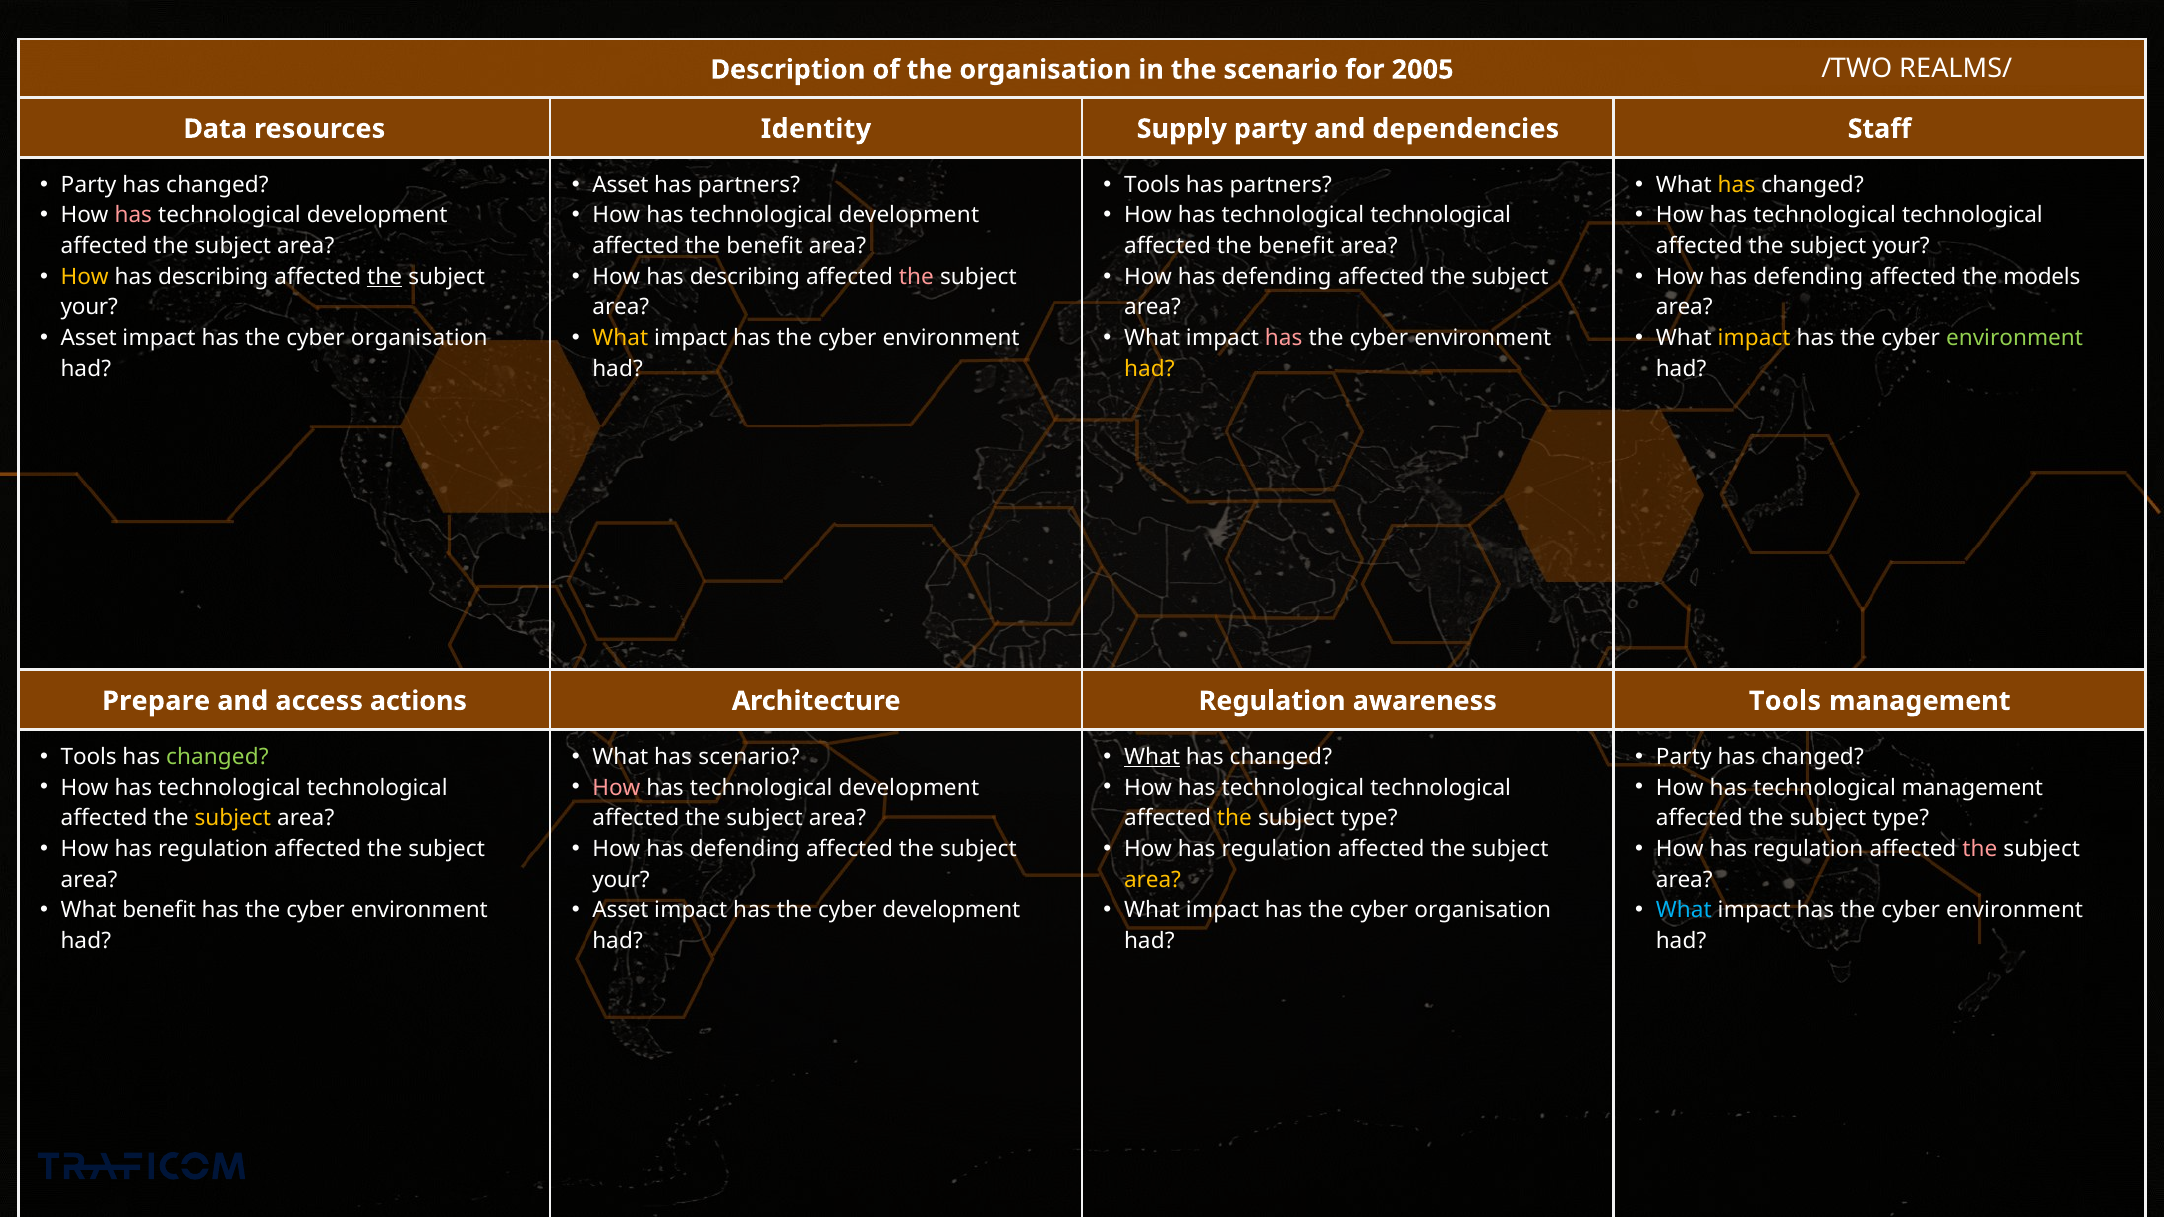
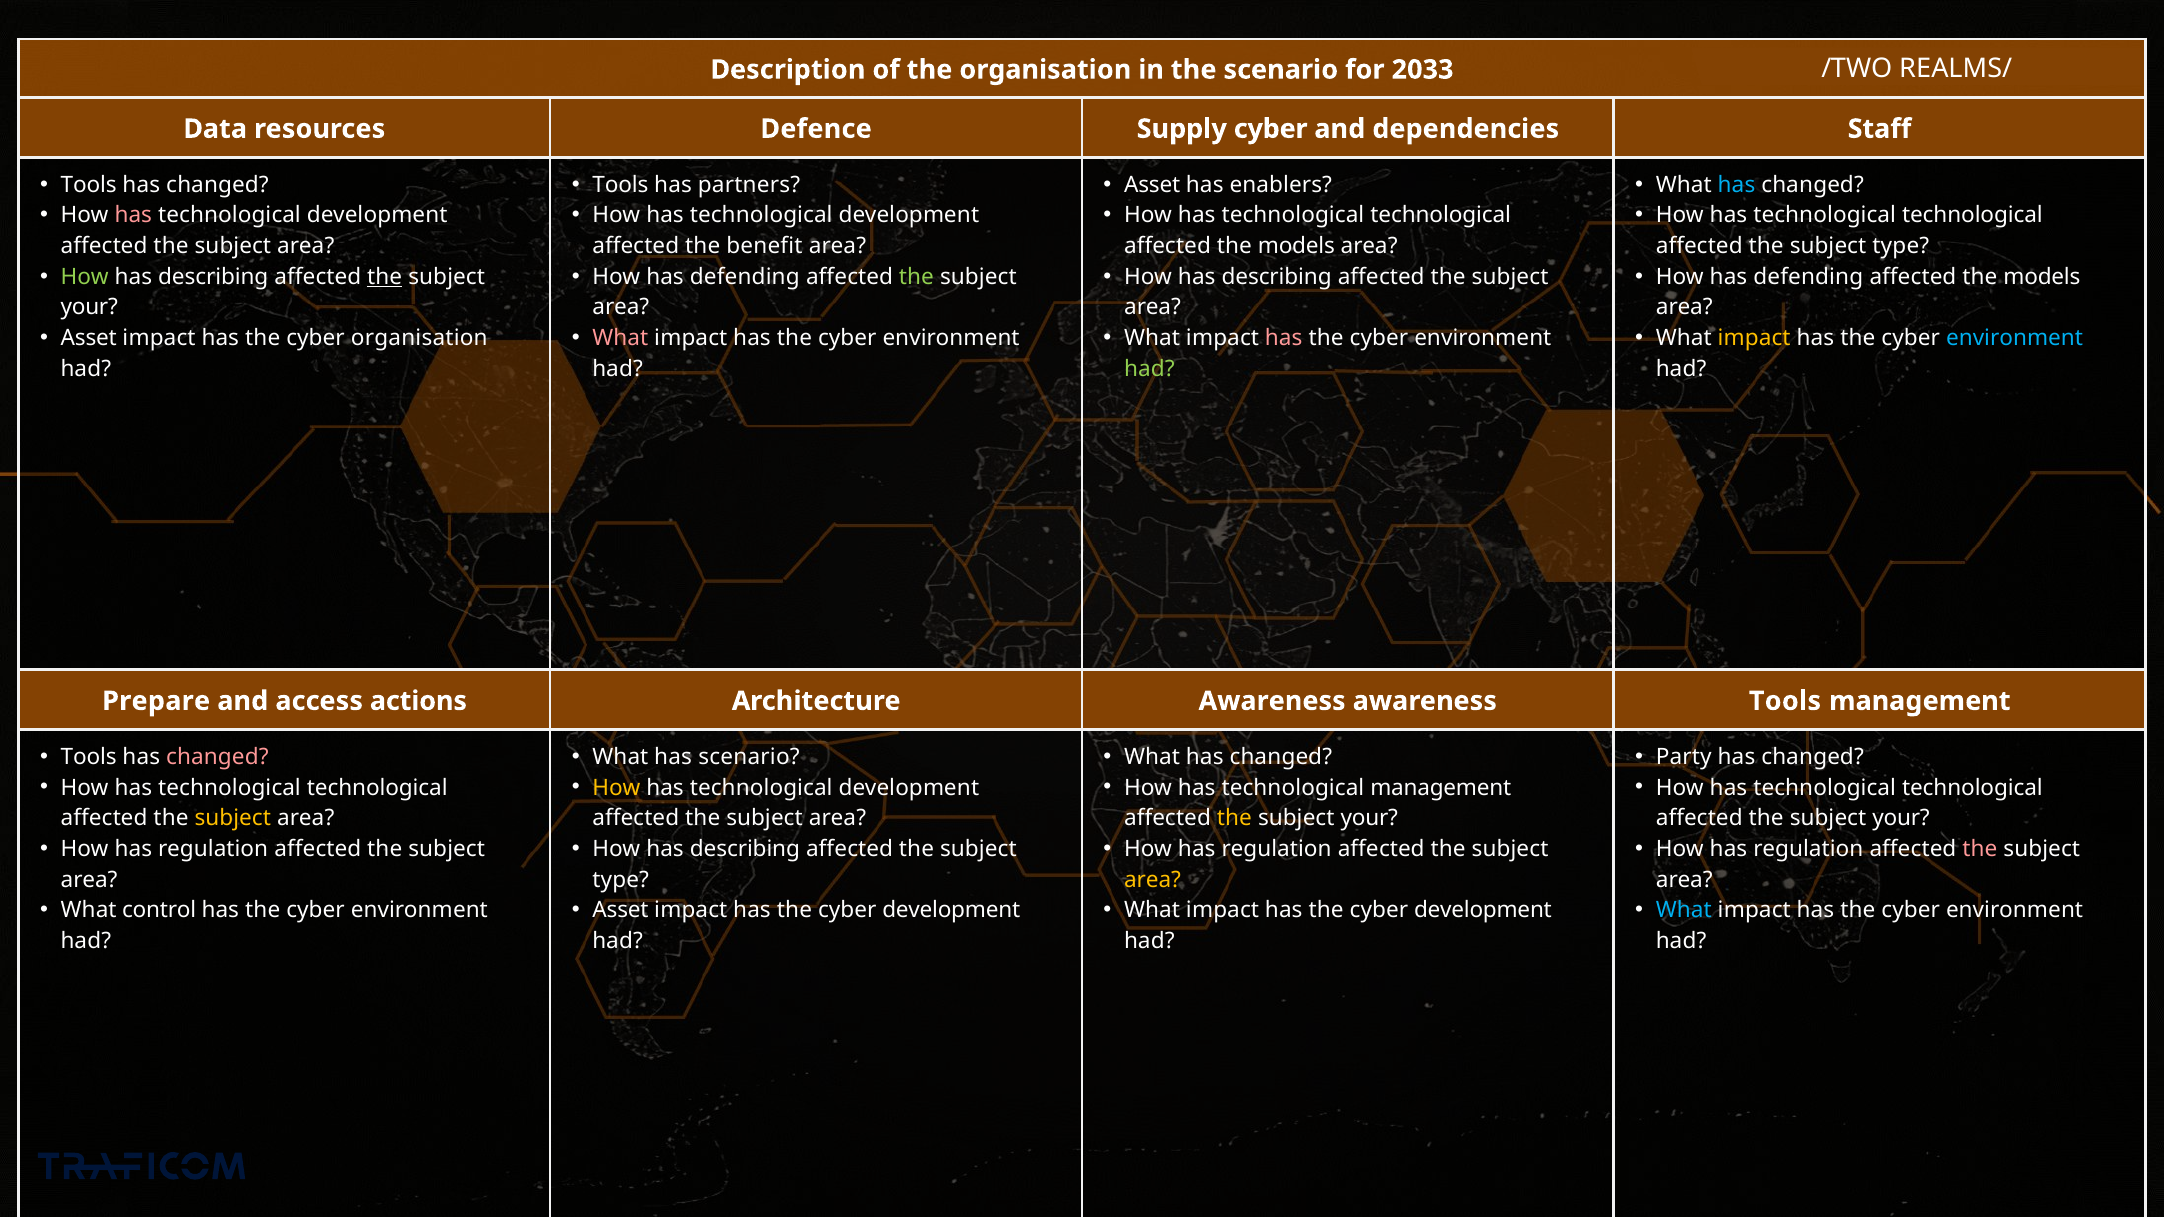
2005: 2005 -> 2033
Identity: Identity -> Defence
Supply party: party -> cyber
Party at (89, 185): Party -> Tools
Asset at (620, 185): Asset -> Tools
Tools at (1152, 185): Tools -> Asset
partners at (1281, 185): partners -> enablers
has at (1736, 185) colour: yellow -> light blue
benefit at (1296, 246): benefit -> models
your at (1901, 246): your -> type
How at (85, 277) colour: yellow -> light green
describing at (745, 277): describing -> defending
the at (916, 277) colour: pink -> light green
defending at (1277, 277): defending -> describing
What at (620, 338) colour: yellow -> pink
environment at (2015, 338) colour: light green -> light blue
had at (1149, 369) colour: yellow -> light green
Architecture Regulation: Regulation -> Awareness
changed at (217, 757) colour: light green -> pink
What at (1152, 757) underline: present -> none
How at (616, 788) colour: pink -> yellow
technological at (1441, 788): technological -> management
management at (1972, 788): management -> technological
type at (1369, 818): type -> your
type at (1901, 818): type -> your
defending at (745, 849): defending -> describing
your at (621, 880): your -> type
What benefit: benefit -> control
organisation at (1483, 910): organisation -> development
